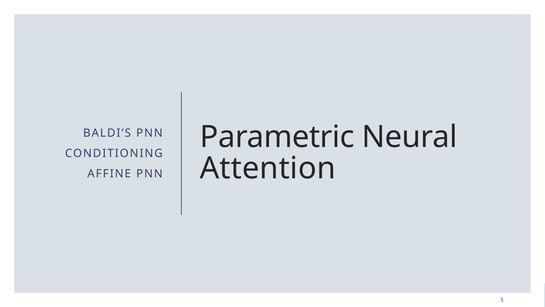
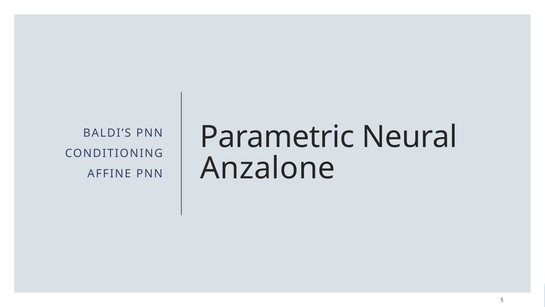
Attention: Attention -> Anzalone
